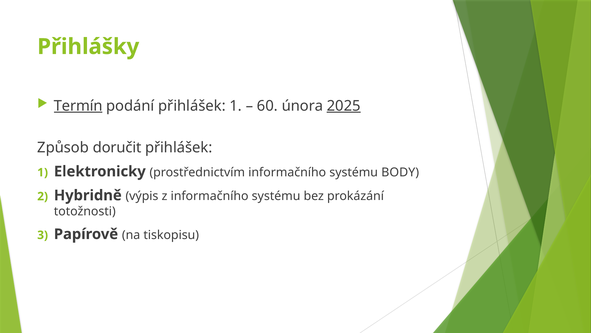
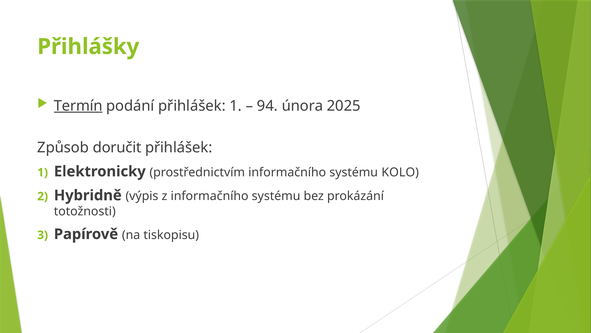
60: 60 -> 94
2025 underline: present -> none
BODY: BODY -> KOLO
